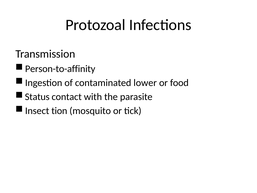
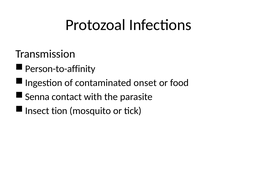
lower: lower -> onset
Status: Status -> Senna
